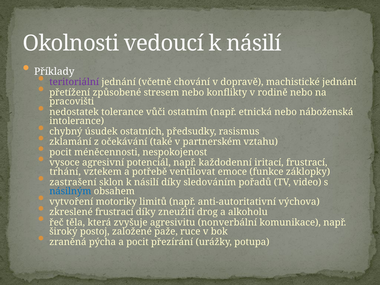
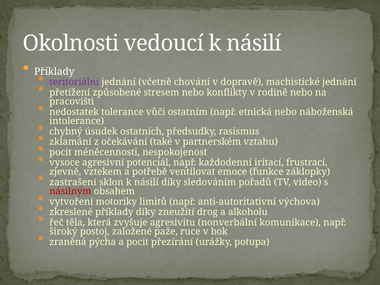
trhání: trhání -> zjevně
násilným colour: blue -> red
zkreslené frustrací: frustrací -> příklady
